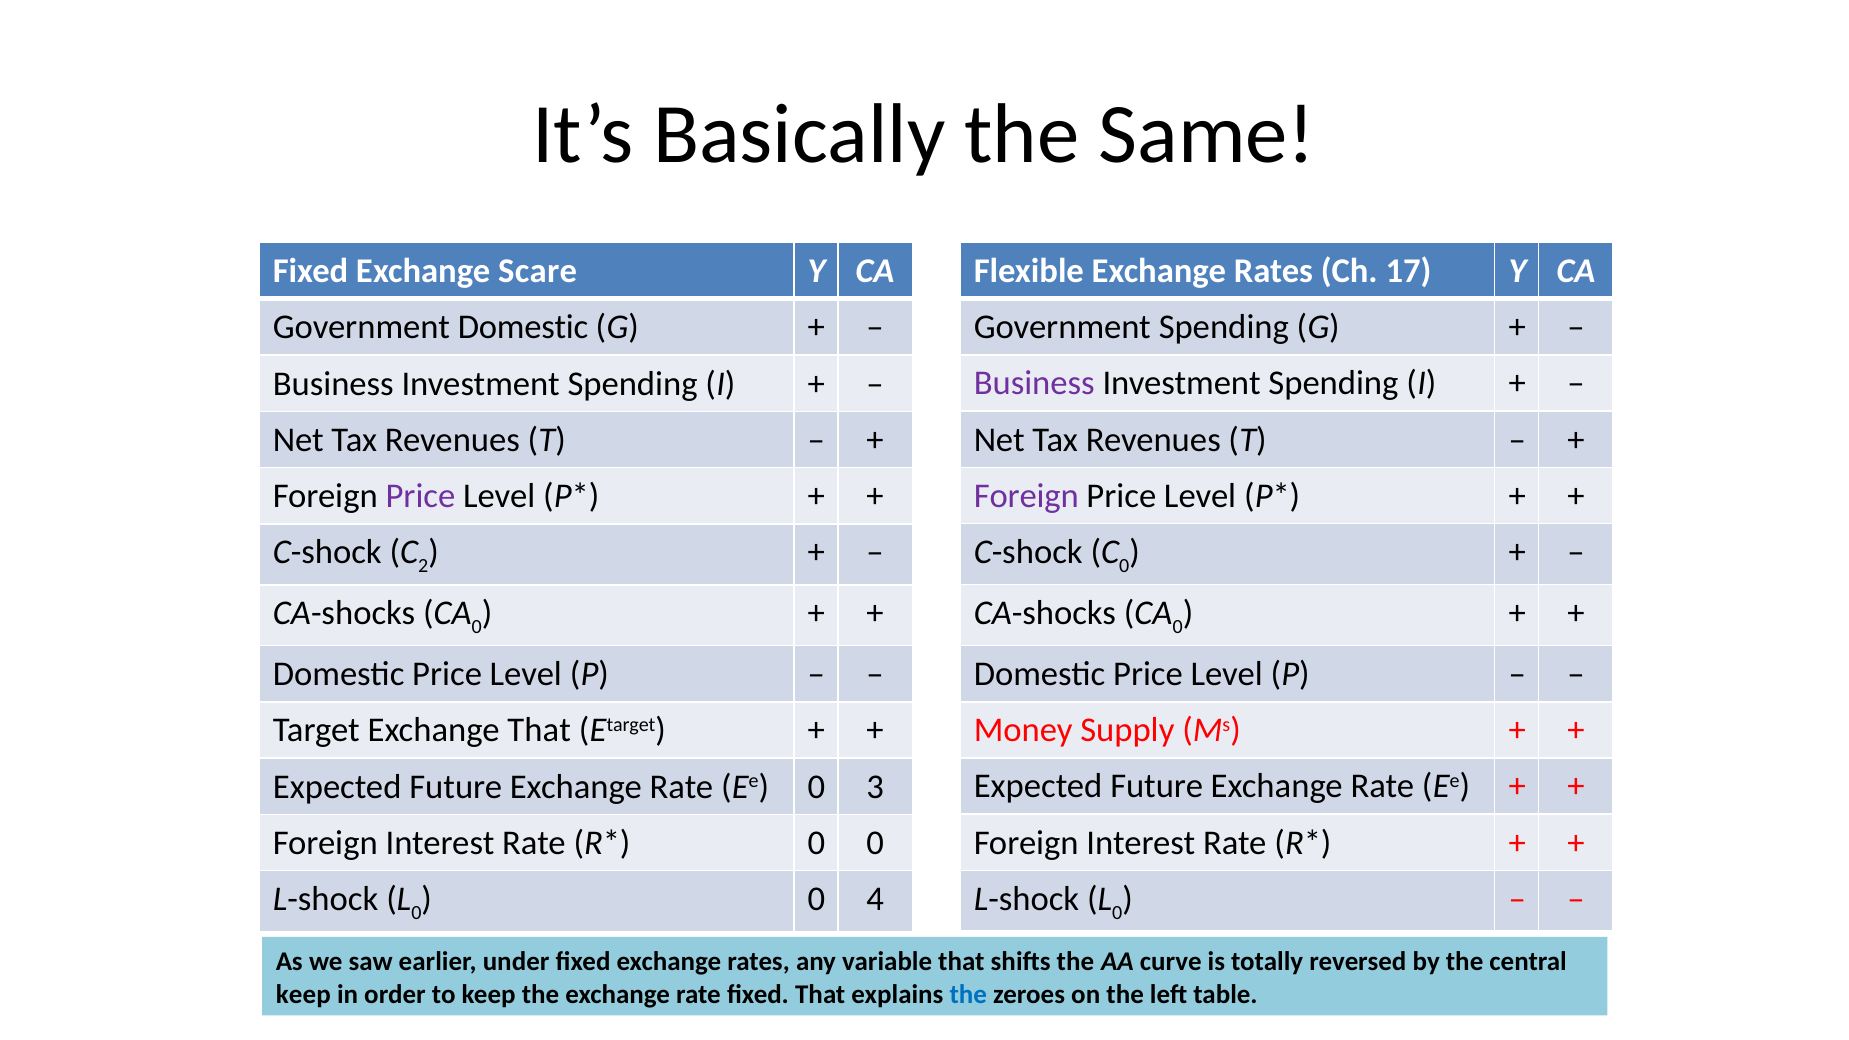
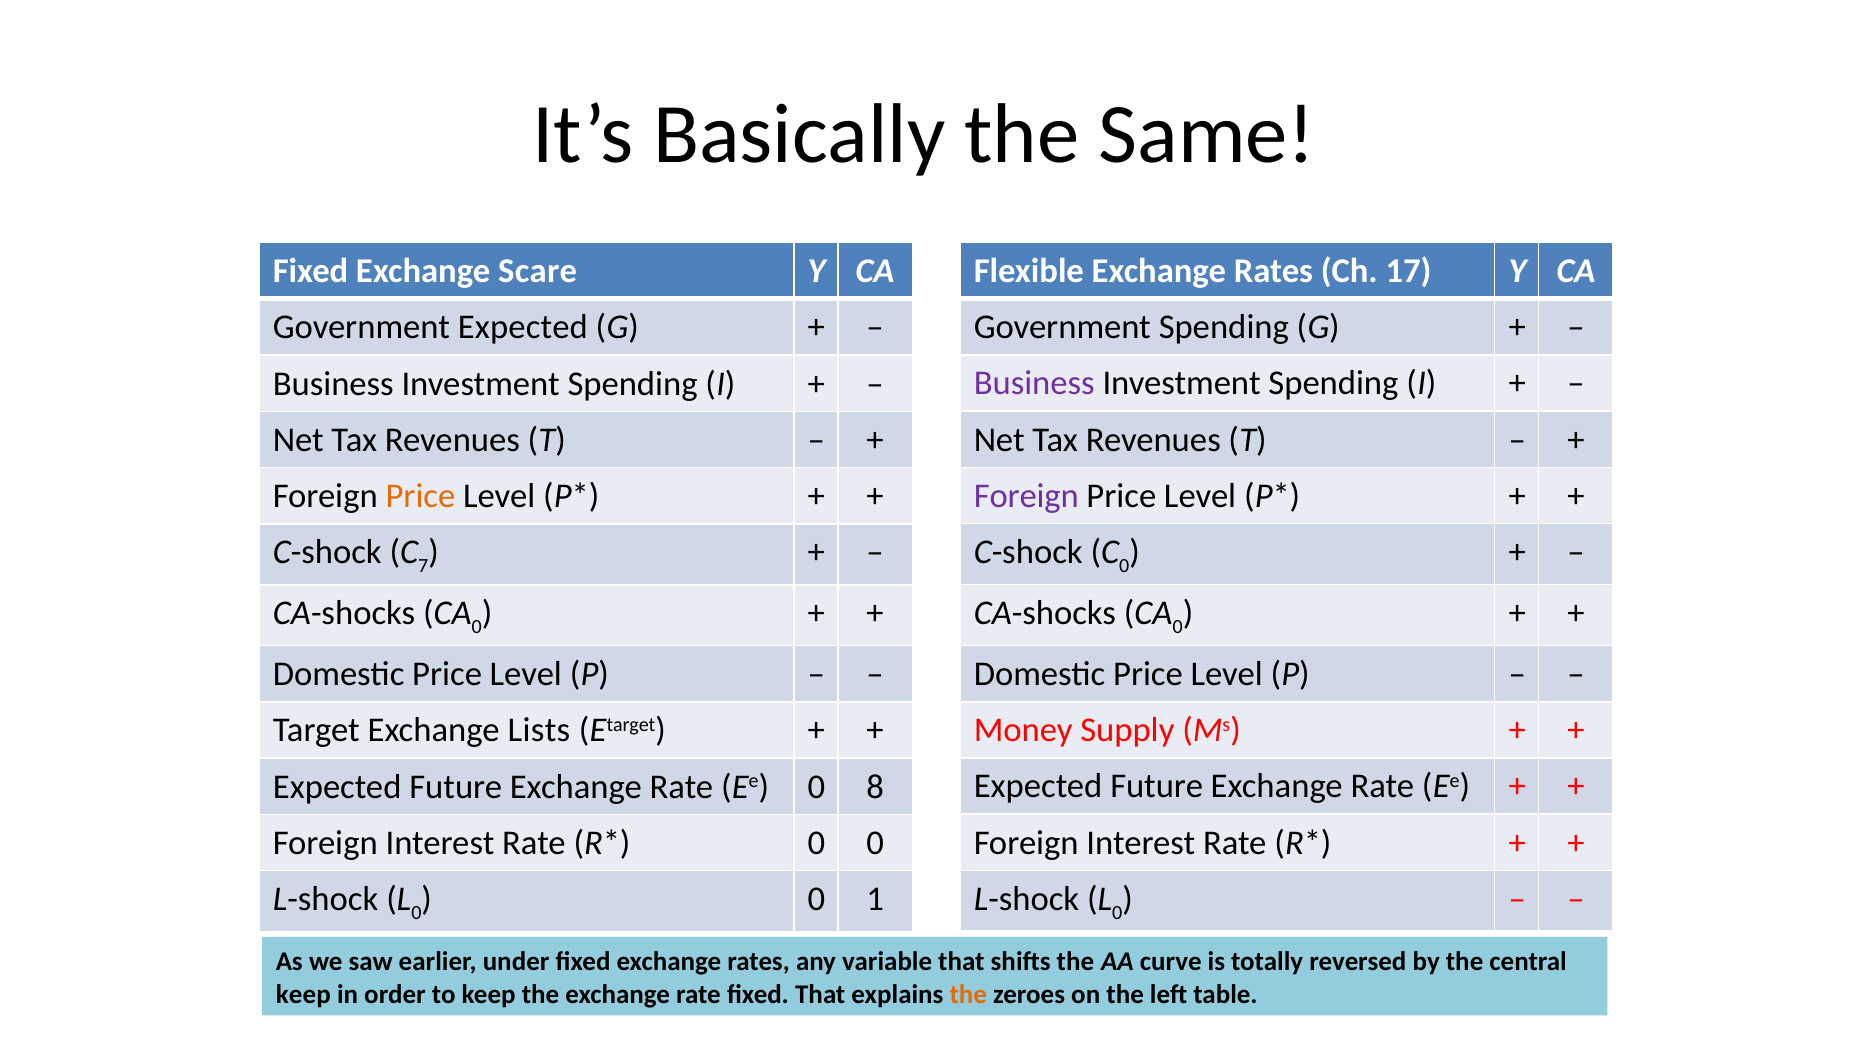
Government Domestic: Domestic -> Expected
Price at (420, 496) colour: purple -> orange
2: 2 -> 7
Exchange That: That -> Lists
3: 3 -> 8
4: 4 -> 1
the at (968, 994) colour: blue -> orange
